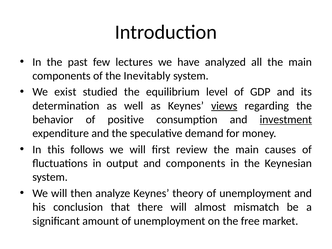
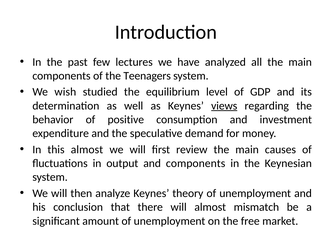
Inevitably: Inevitably -> Teenagers
exist: exist -> wish
investment underline: present -> none
this follows: follows -> almost
